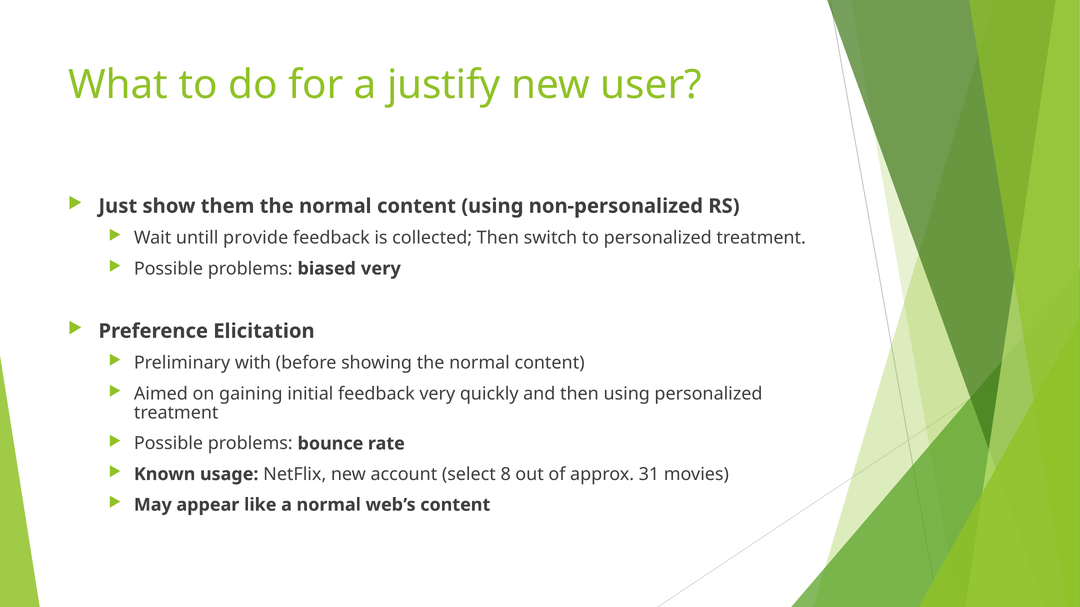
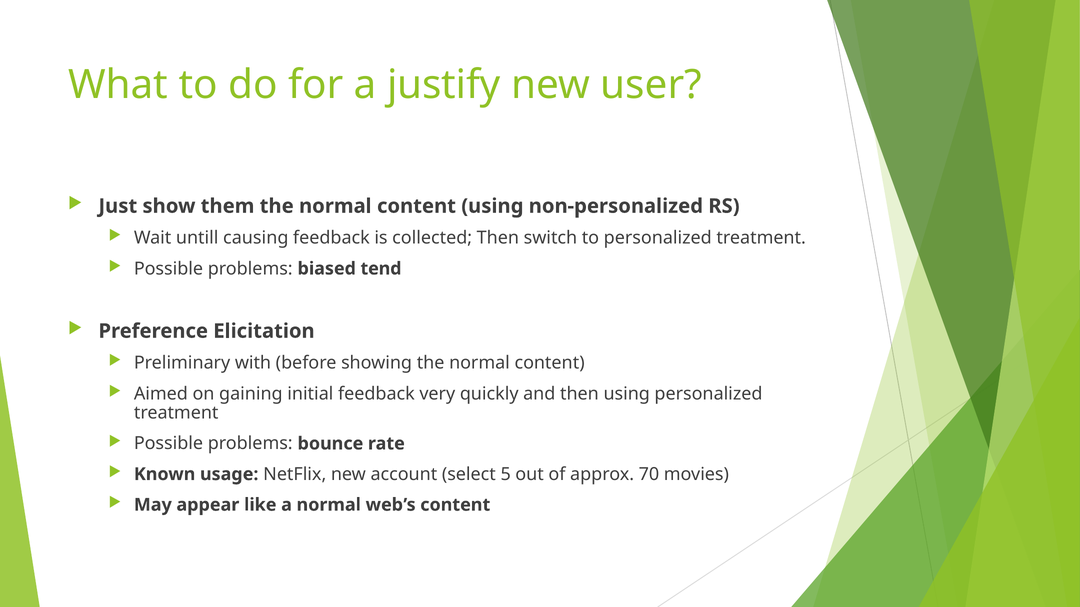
provide: provide -> causing
biased very: very -> tend
8: 8 -> 5
31: 31 -> 70
